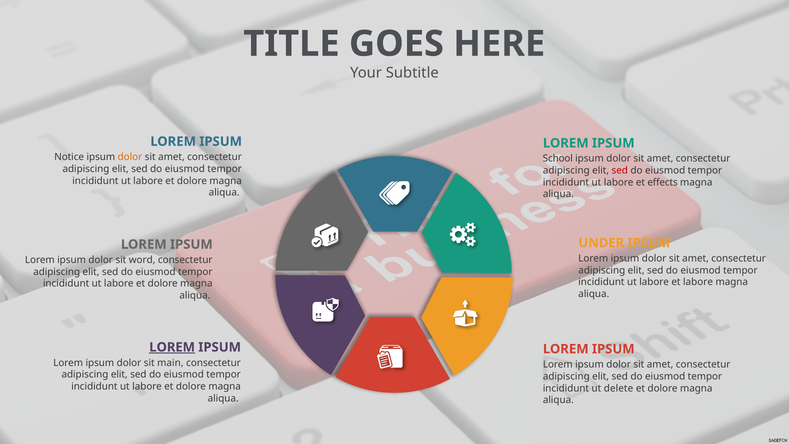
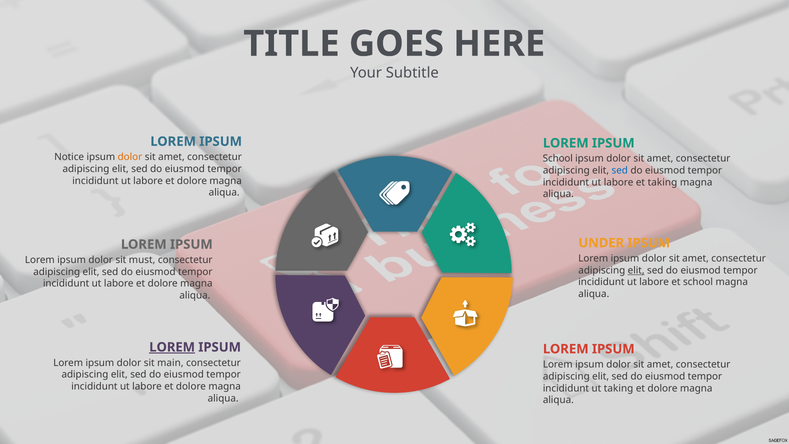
sed at (620, 170) colour: red -> blue
et effects: effects -> taking
word: word -> must
elit at (636, 270) underline: none -> present
et labore: labore -> school
ut delete: delete -> taking
